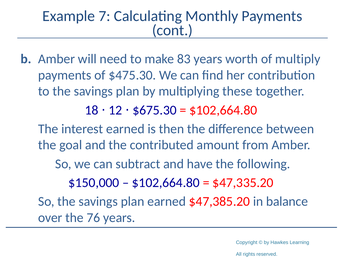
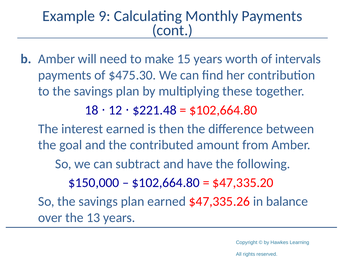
7: 7 -> 9
83: 83 -> 15
multiply: multiply -> intervals
$675.30: $675.30 -> $221.48
$47,385.20: $47,385.20 -> $47,335.26
76: 76 -> 13
